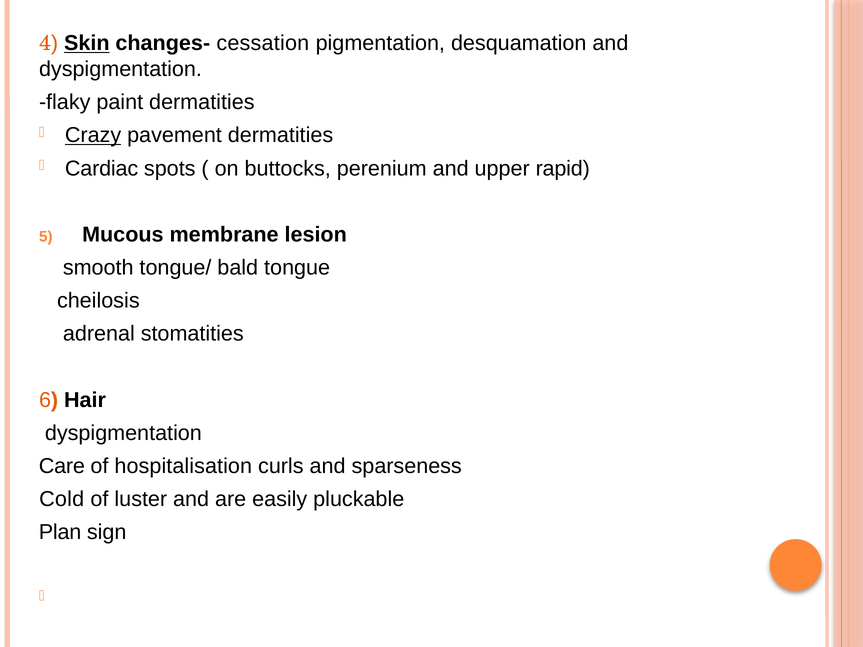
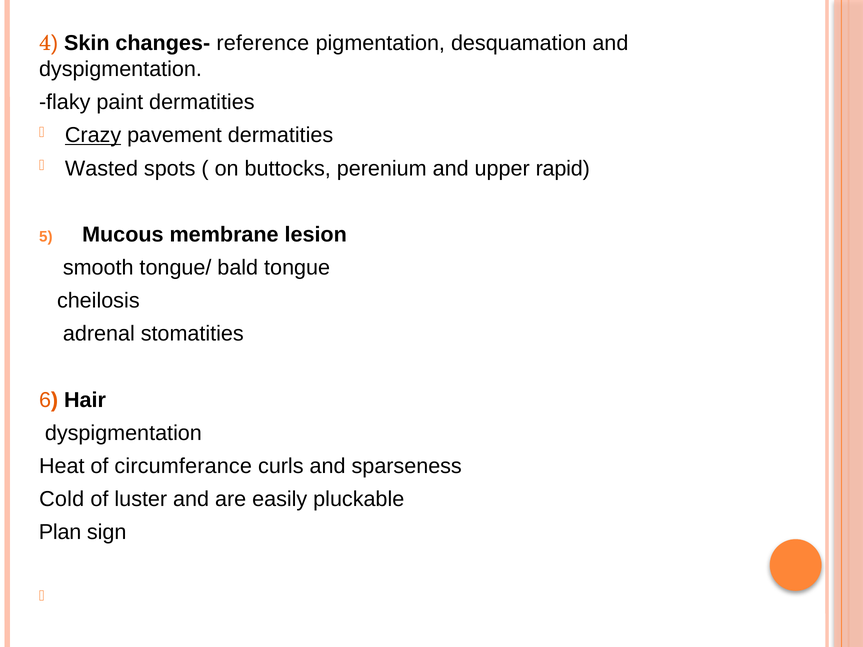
Skin underline: present -> none
cessation: cessation -> reference
Cardiac: Cardiac -> Wasted
Care: Care -> Heat
hospitalisation: hospitalisation -> circumferance
